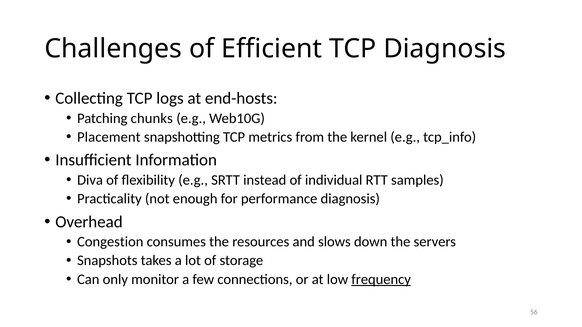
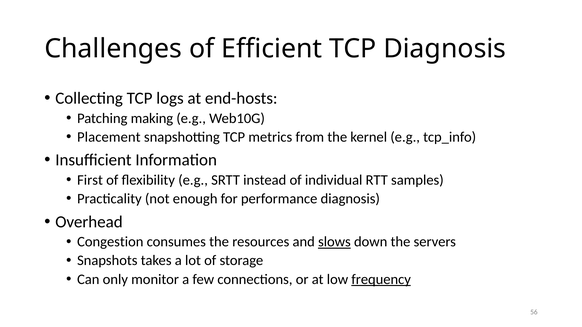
chunks: chunks -> making
Diva: Diva -> First
slows underline: none -> present
